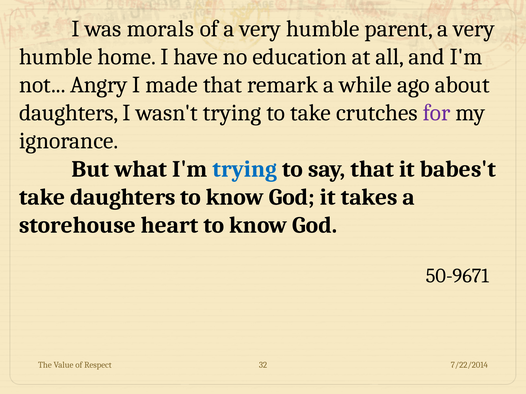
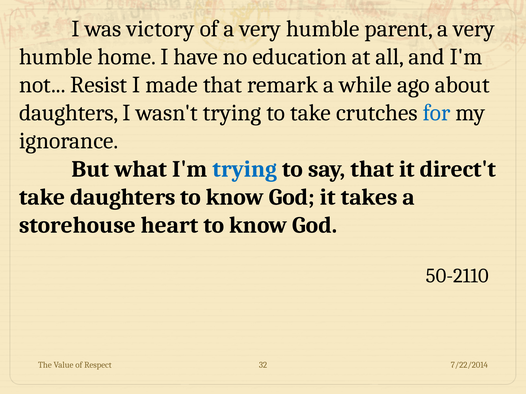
morals: morals -> victory
Angry: Angry -> Resist
for colour: purple -> blue
babes't: babes't -> direct't
50-9671: 50-9671 -> 50-2110
